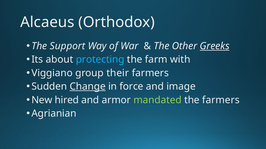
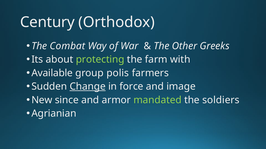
Alcaeus: Alcaeus -> Century
Support: Support -> Combat
Greeks underline: present -> none
protecting colour: light blue -> light green
Viggiano: Viggiano -> Available
their: their -> polis
hired: hired -> since
the farmers: farmers -> soldiers
